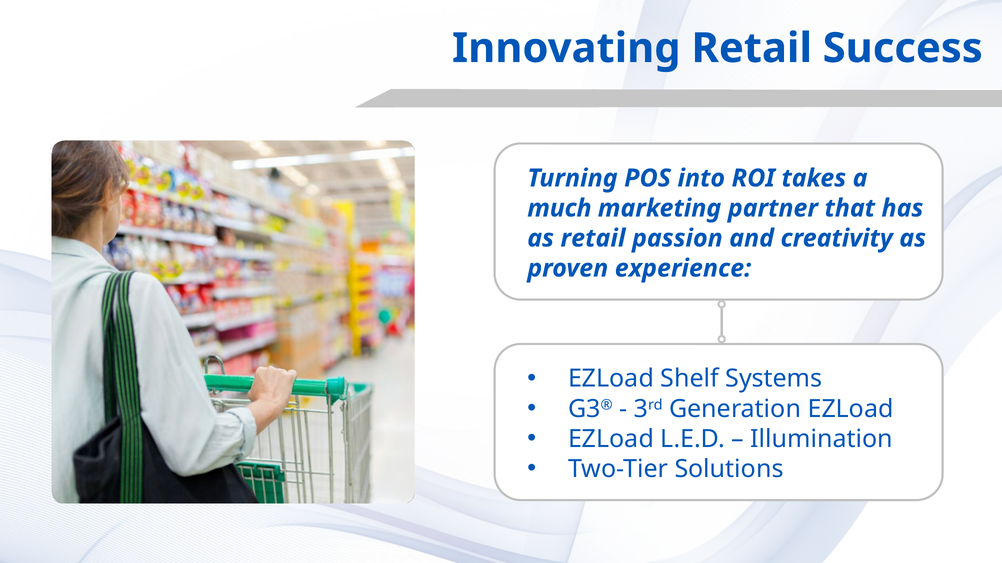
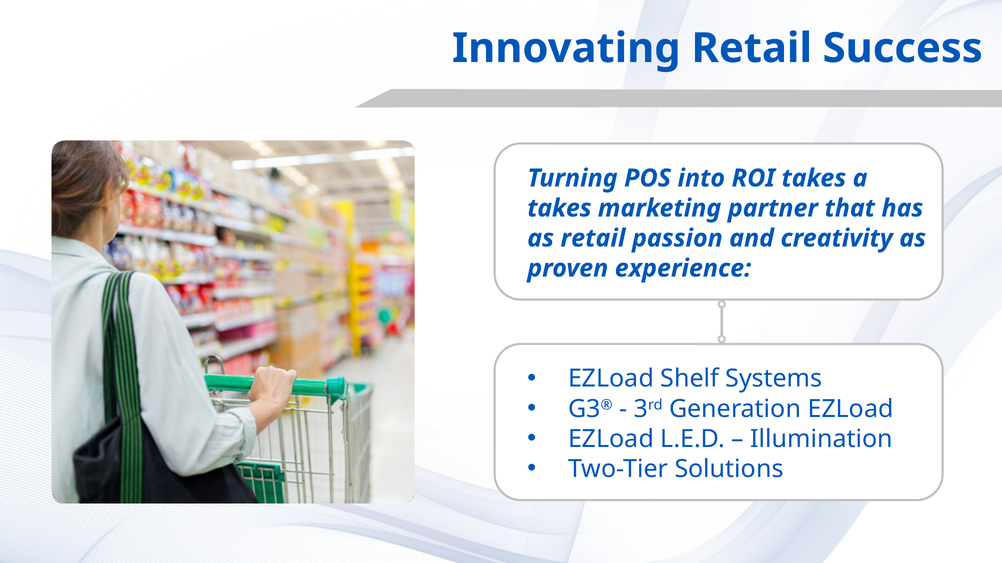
much at (559, 208): much -> takes
